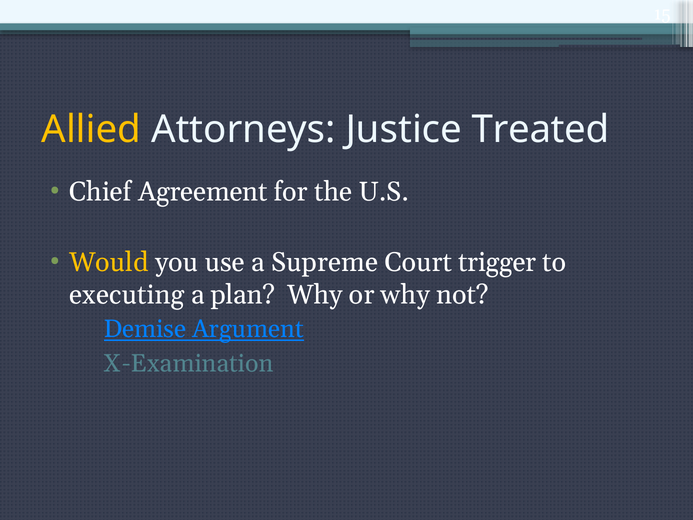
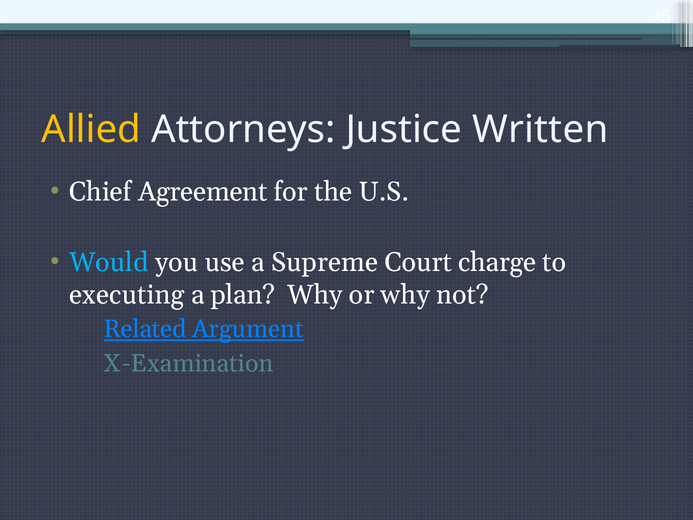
Treated: Treated -> Written
Would colour: yellow -> light blue
trigger: trigger -> charge
Demise: Demise -> Related
